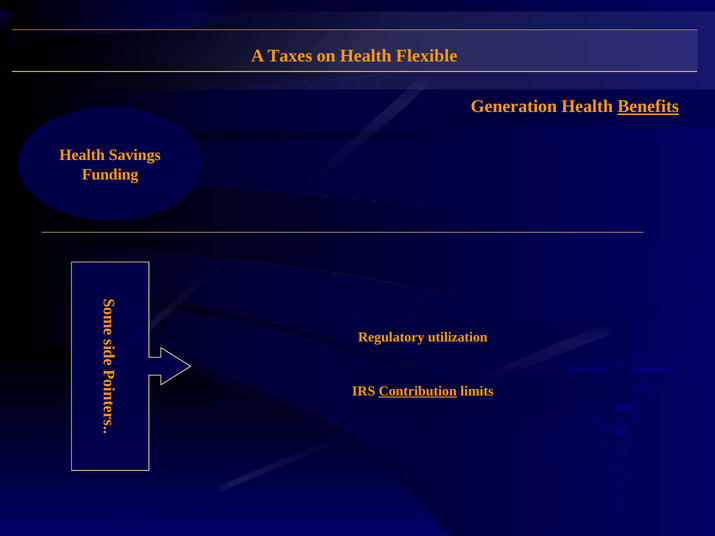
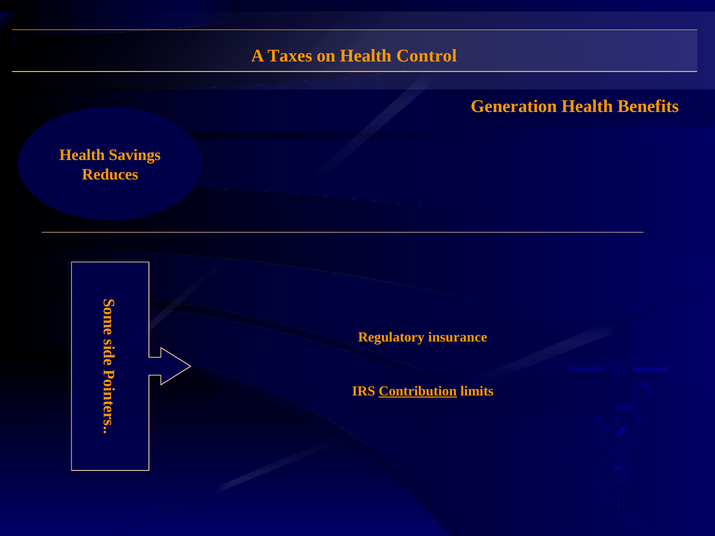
Flexible: Flexible -> Control
Benefits underline: present -> none
Funding: Funding -> Reduces
utilization: utilization -> insurance
